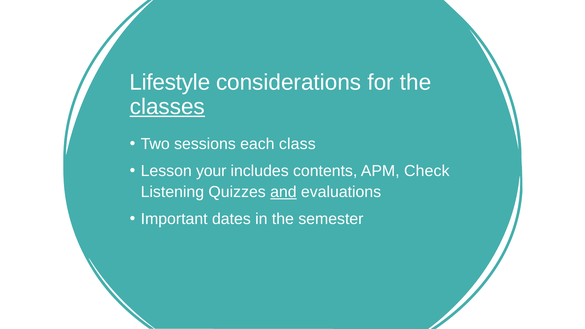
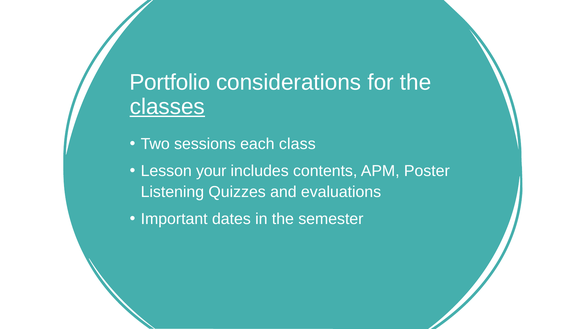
Lifestyle: Lifestyle -> Portfolio
Check: Check -> Poster
and underline: present -> none
